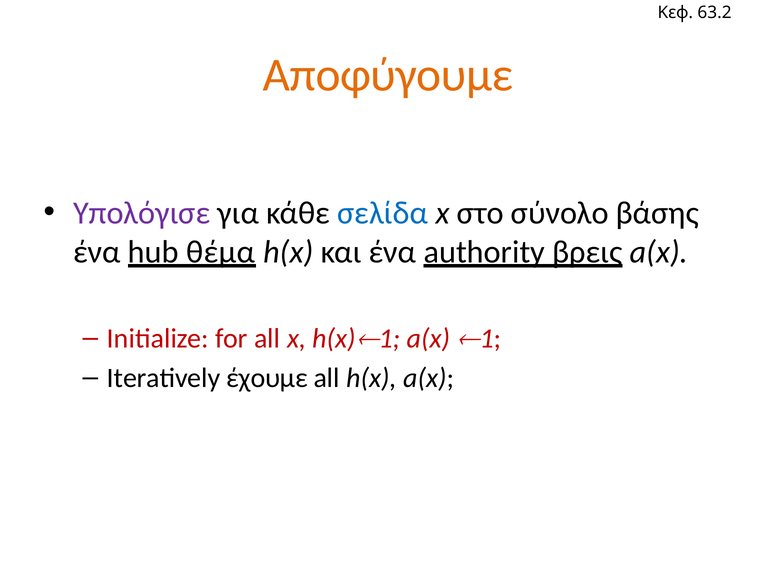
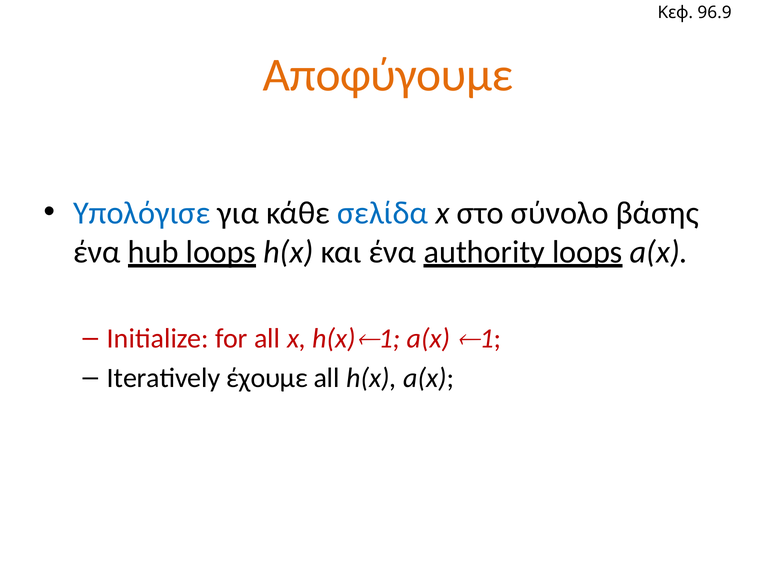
63.2: 63.2 -> 96.9
Υπολόγισε colour: purple -> blue
hub θέμα: θέμα -> loops
authority βρεις: βρεις -> loops
